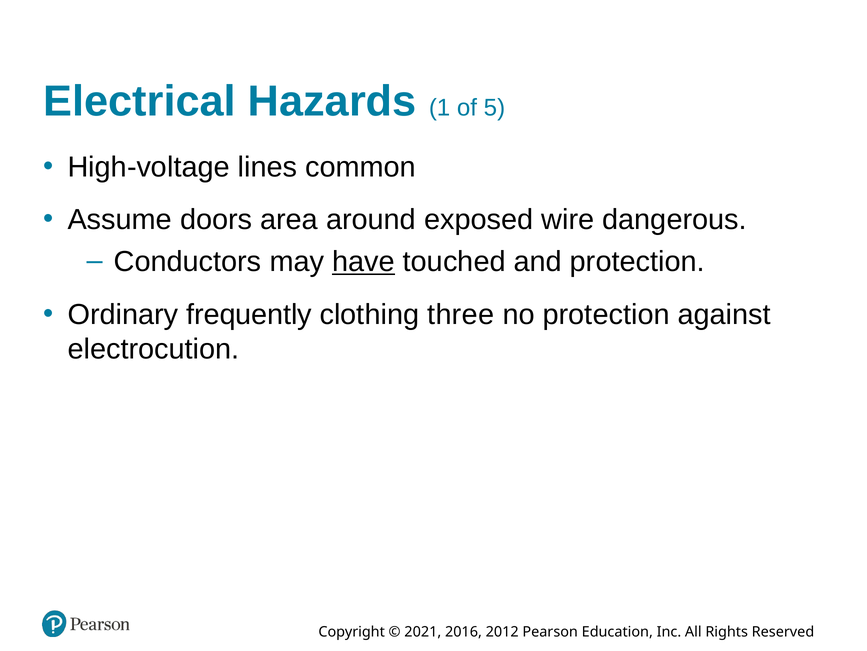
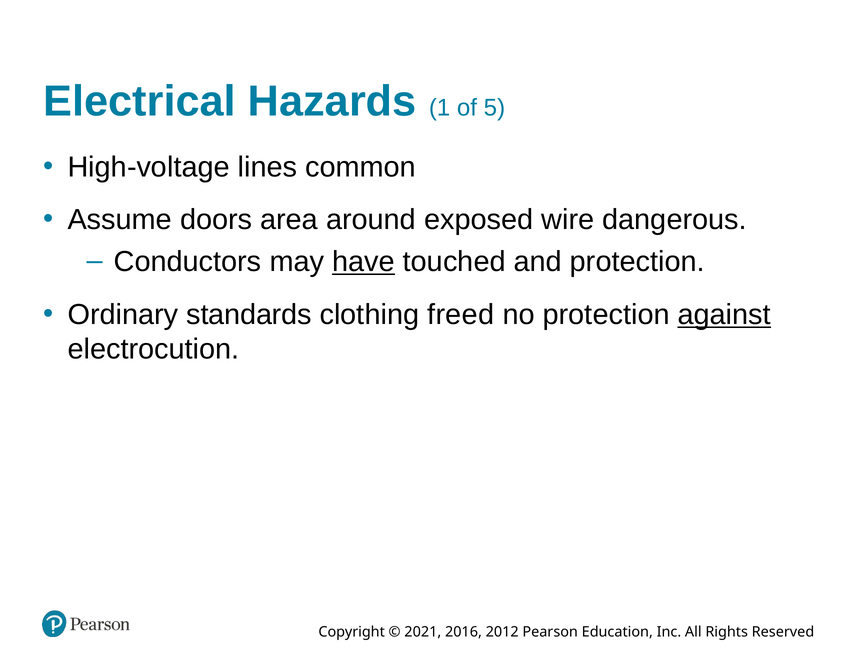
frequently: frequently -> standards
three: three -> freed
against underline: none -> present
